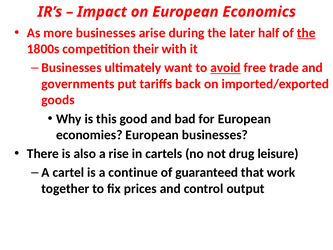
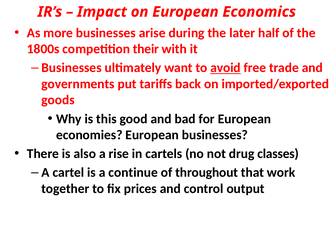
the at (306, 33) underline: present -> none
leisure: leisure -> classes
guaranteed: guaranteed -> throughout
